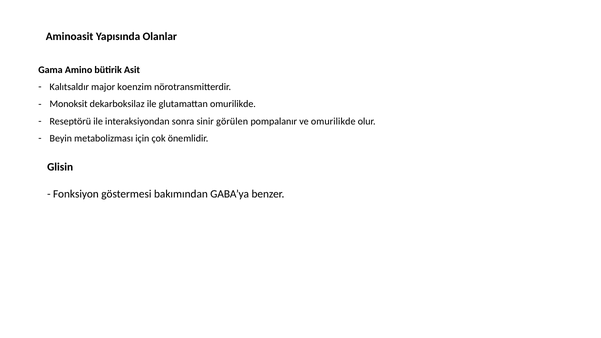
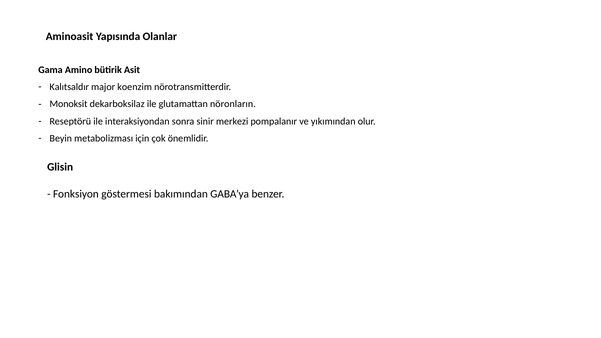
glutamattan omurilikde: omurilikde -> nöronların
görülen: görülen -> merkezi
ve omurilikde: omurilikde -> yıkımından
